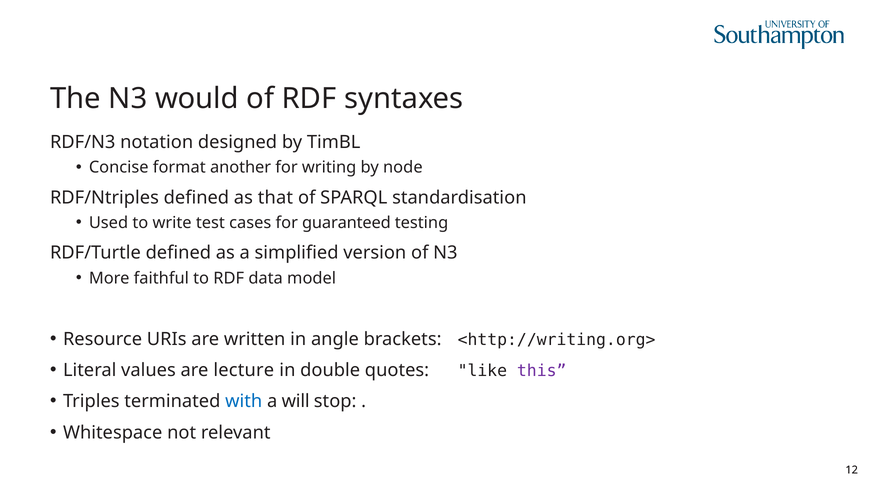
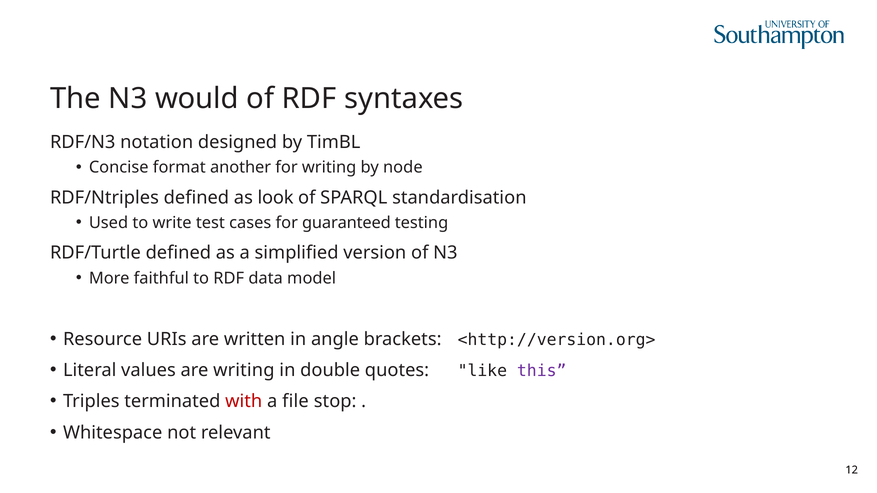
that: that -> look
<http://writing.org>: <http://writing.org> -> <http://version.org>
are lecture: lecture -> writing
with colour: blue -> red
will: will -> file
